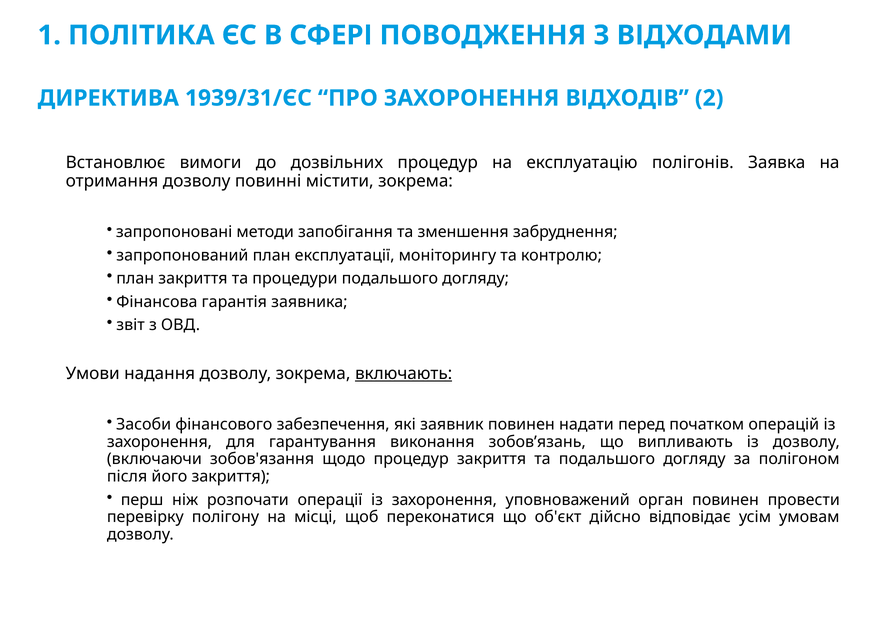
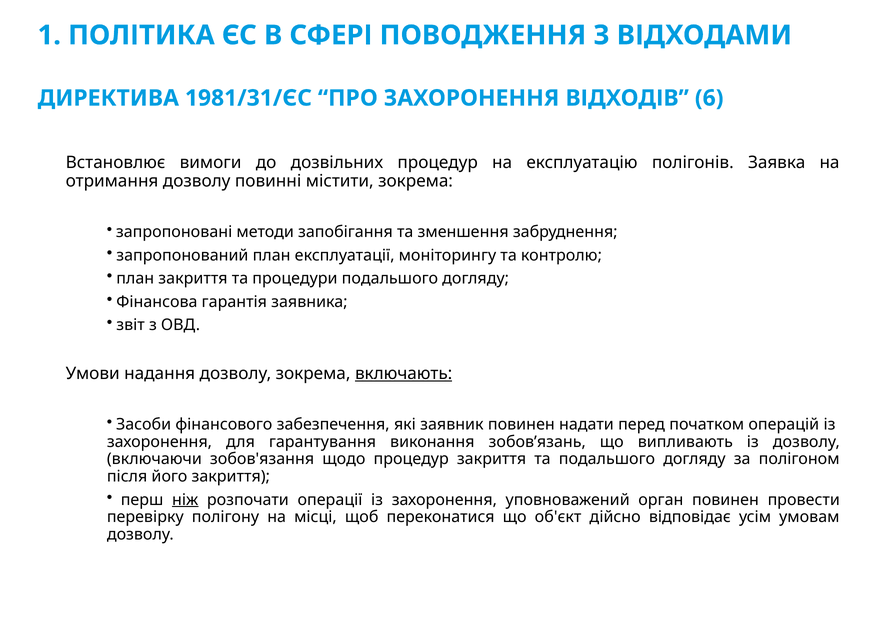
1939/31/ЄС: 1939/31/ЄС -> 1981/31/ЄС
2: 2 -> 6
ніж underline: none -> present
